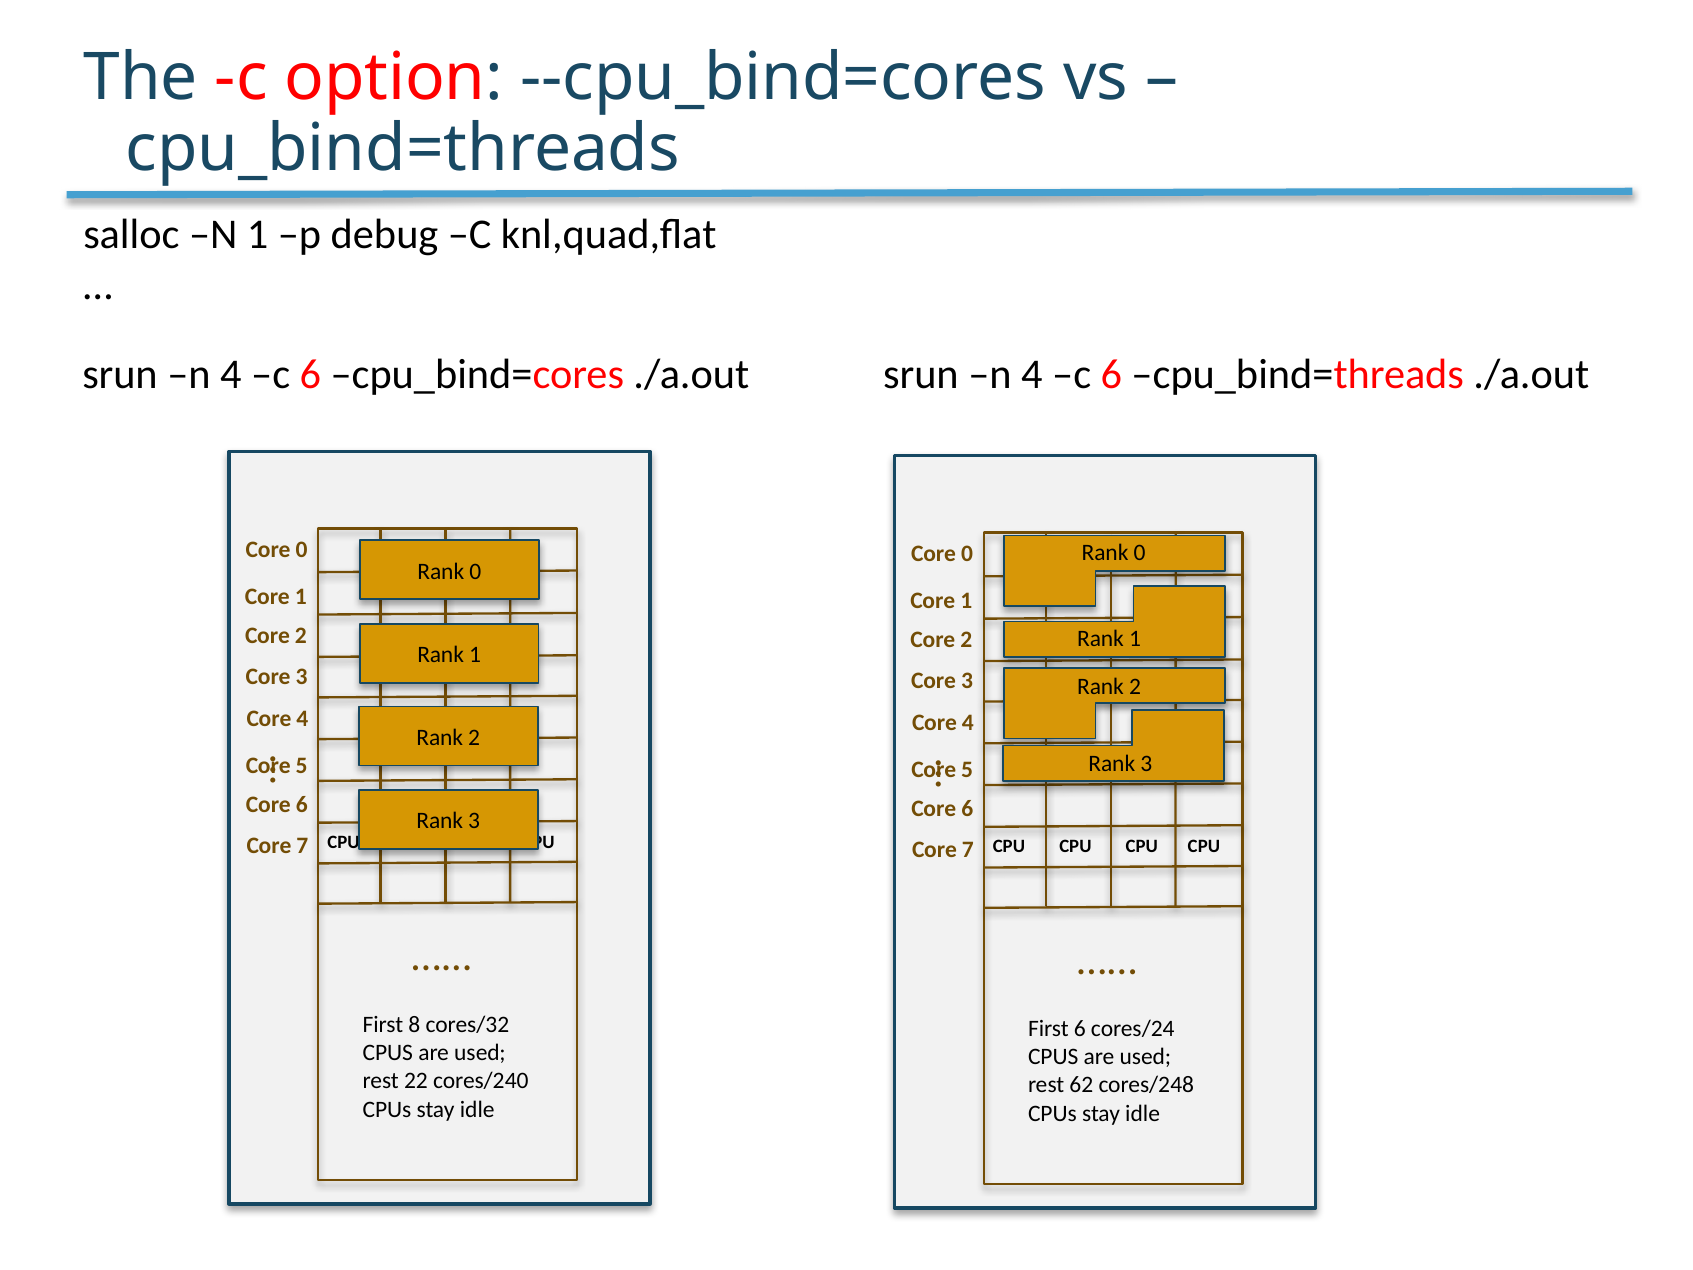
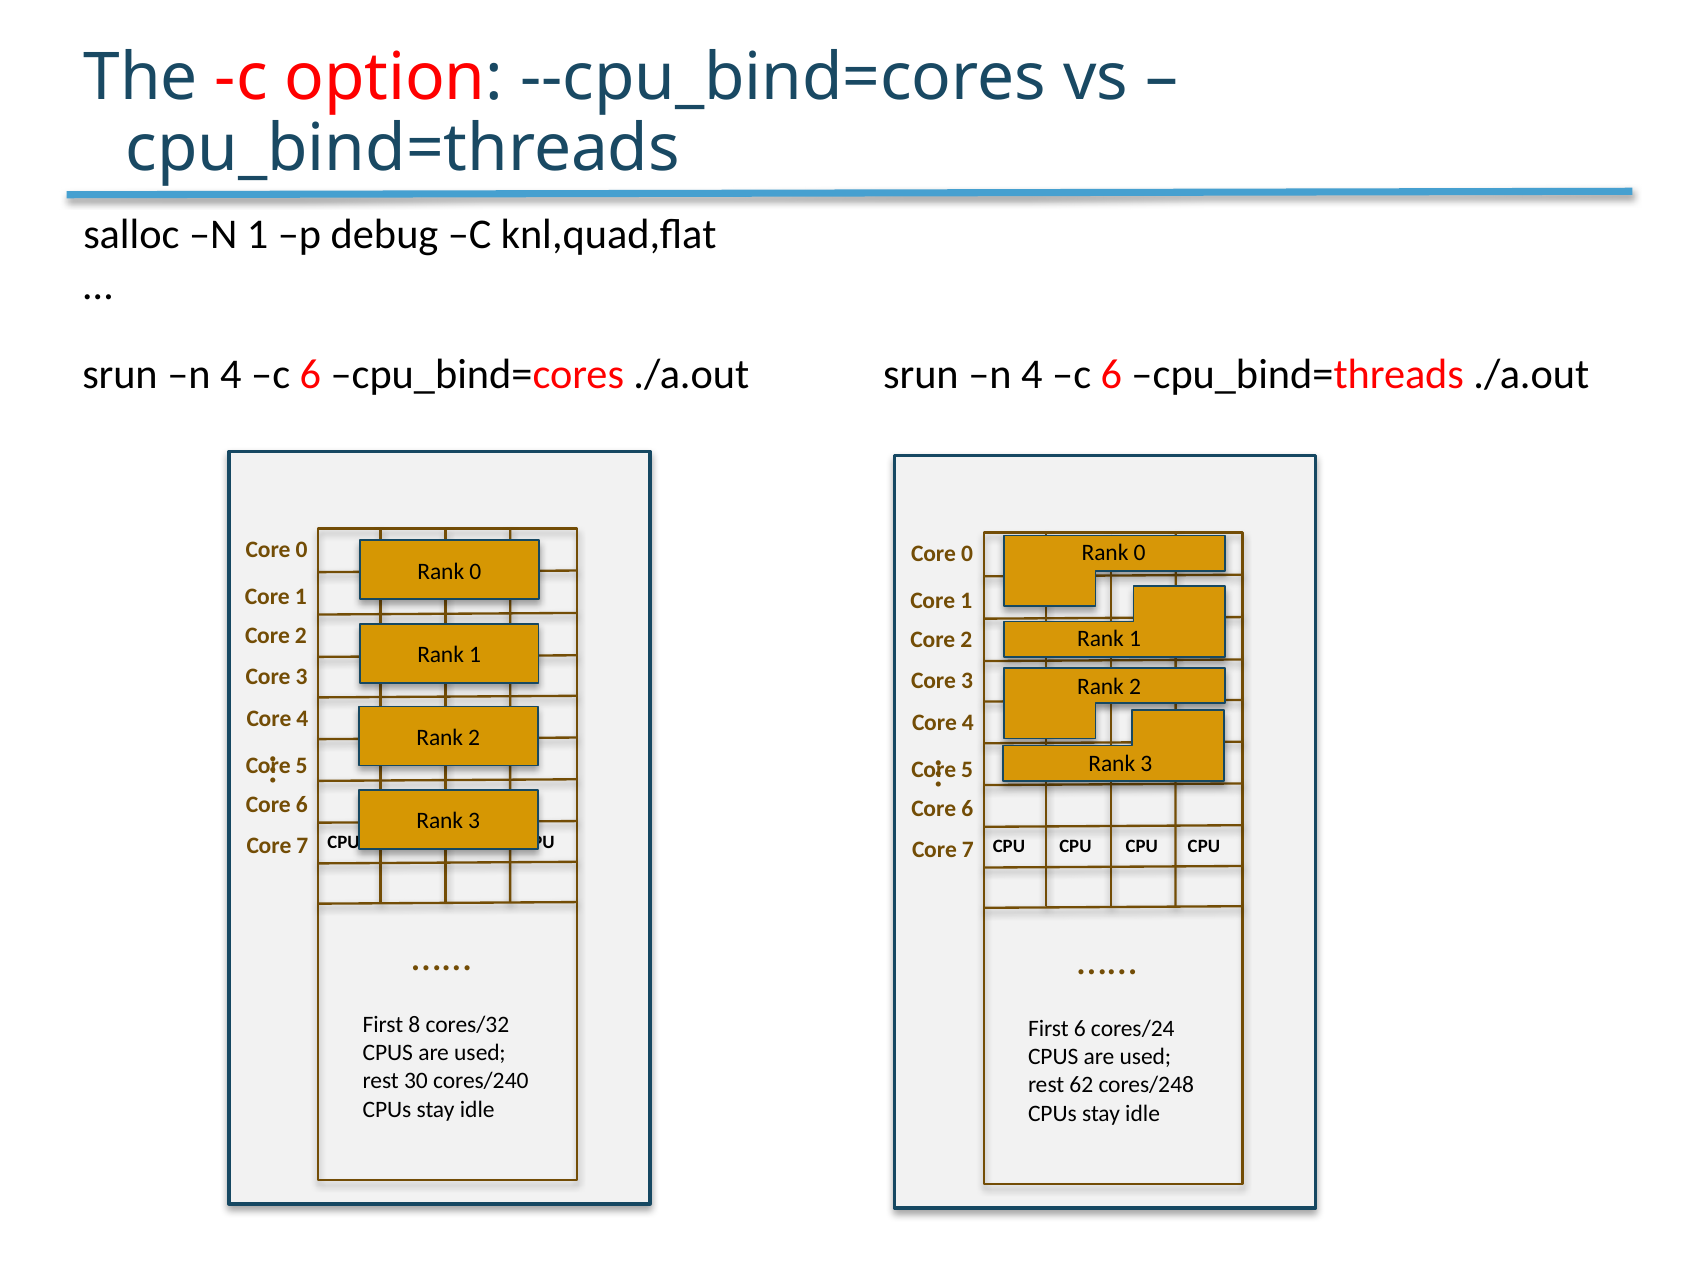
22: 22 -> 30
